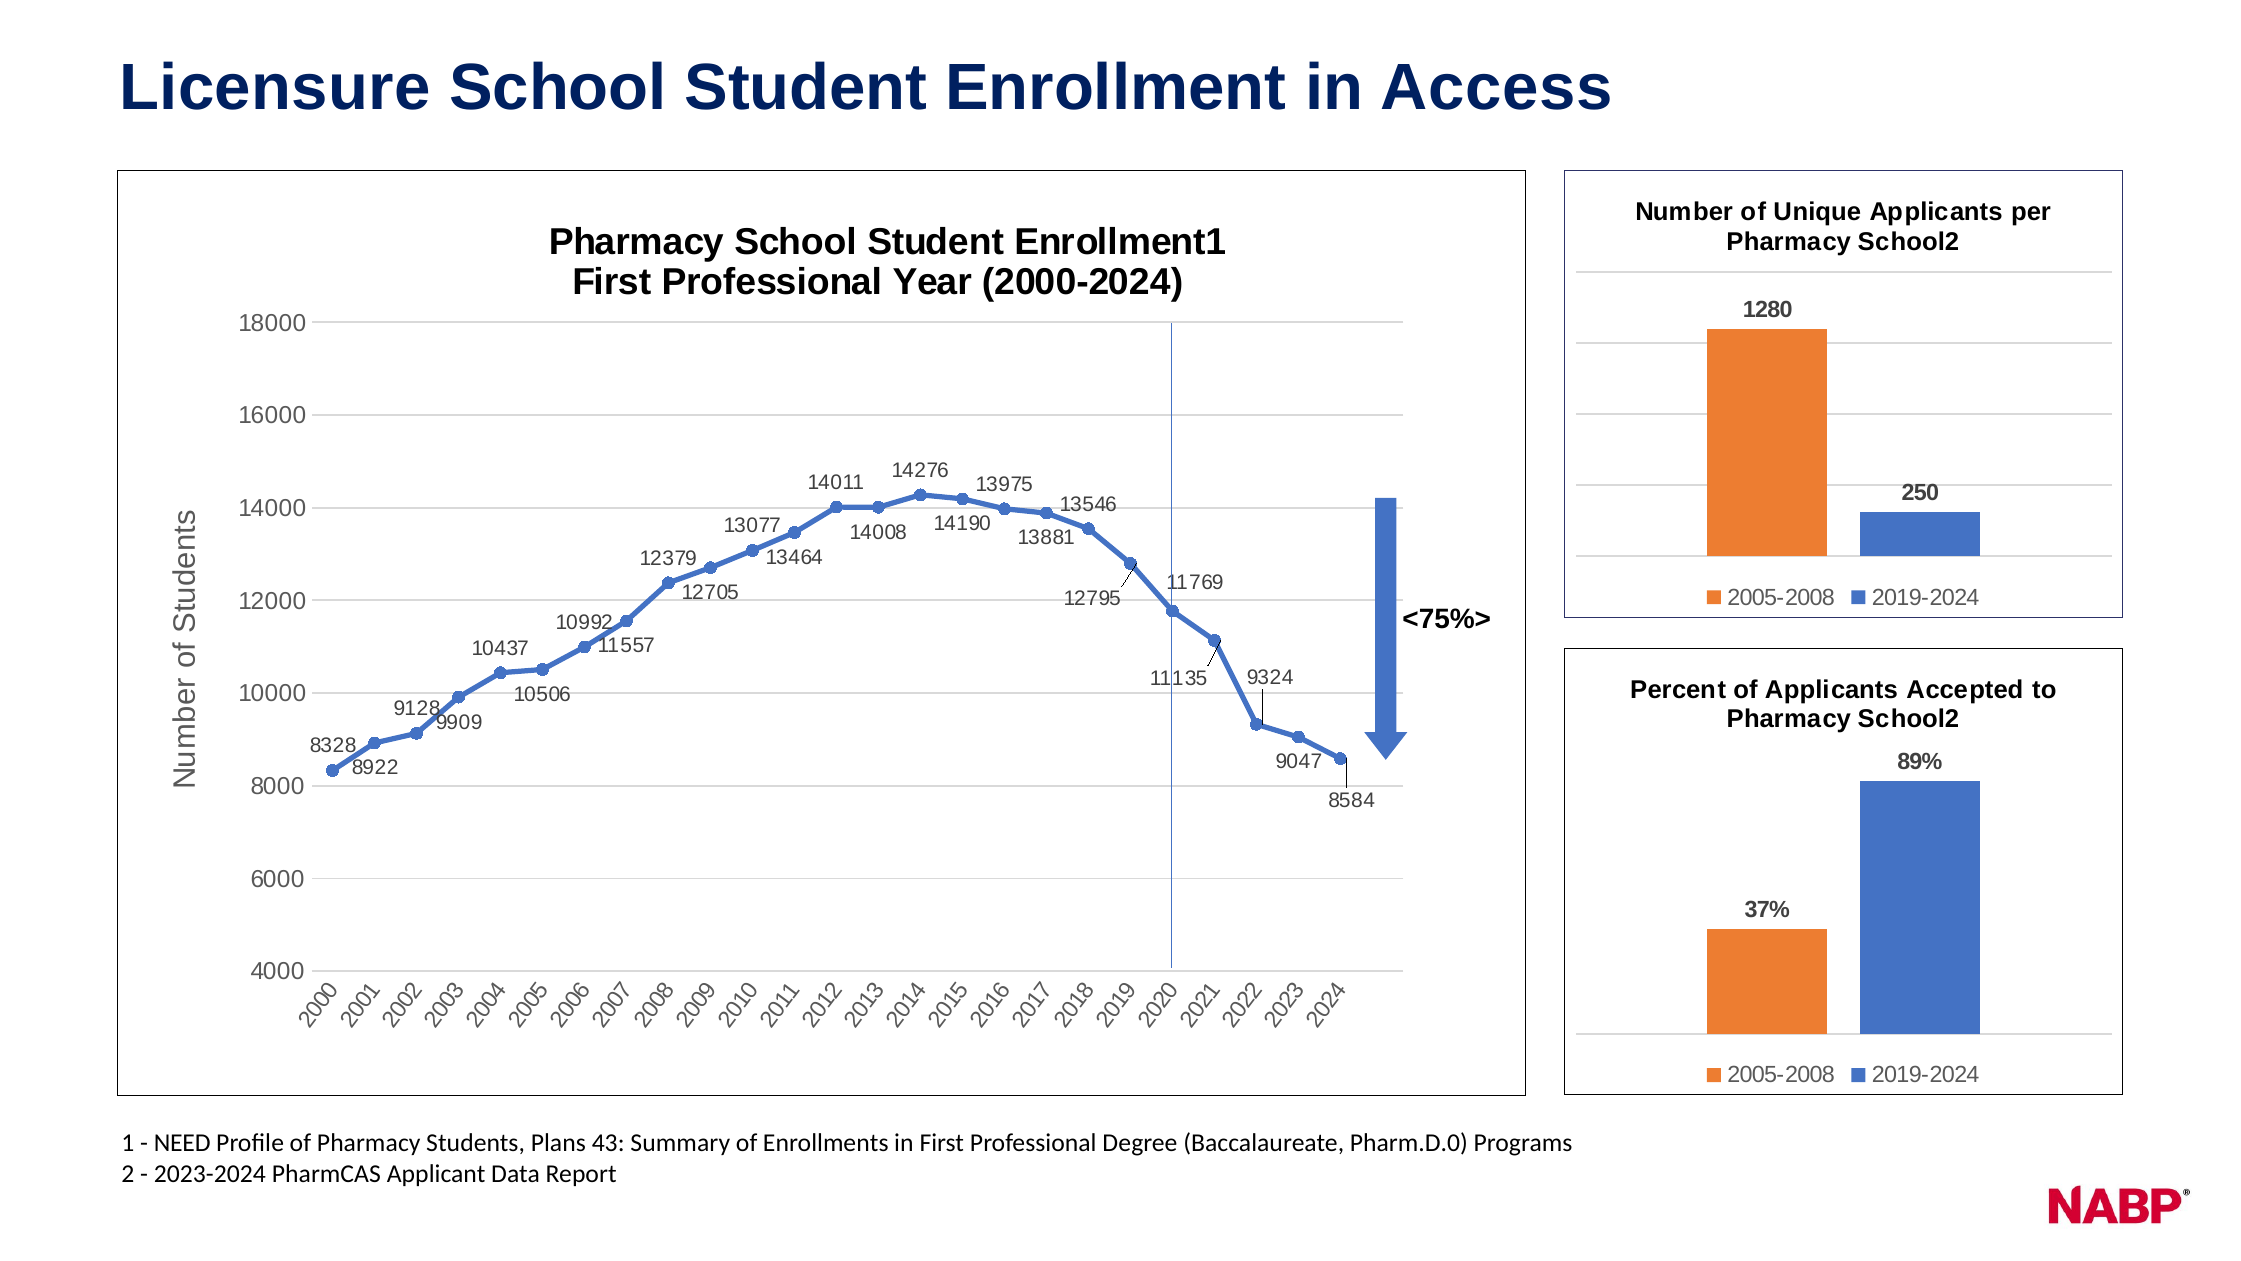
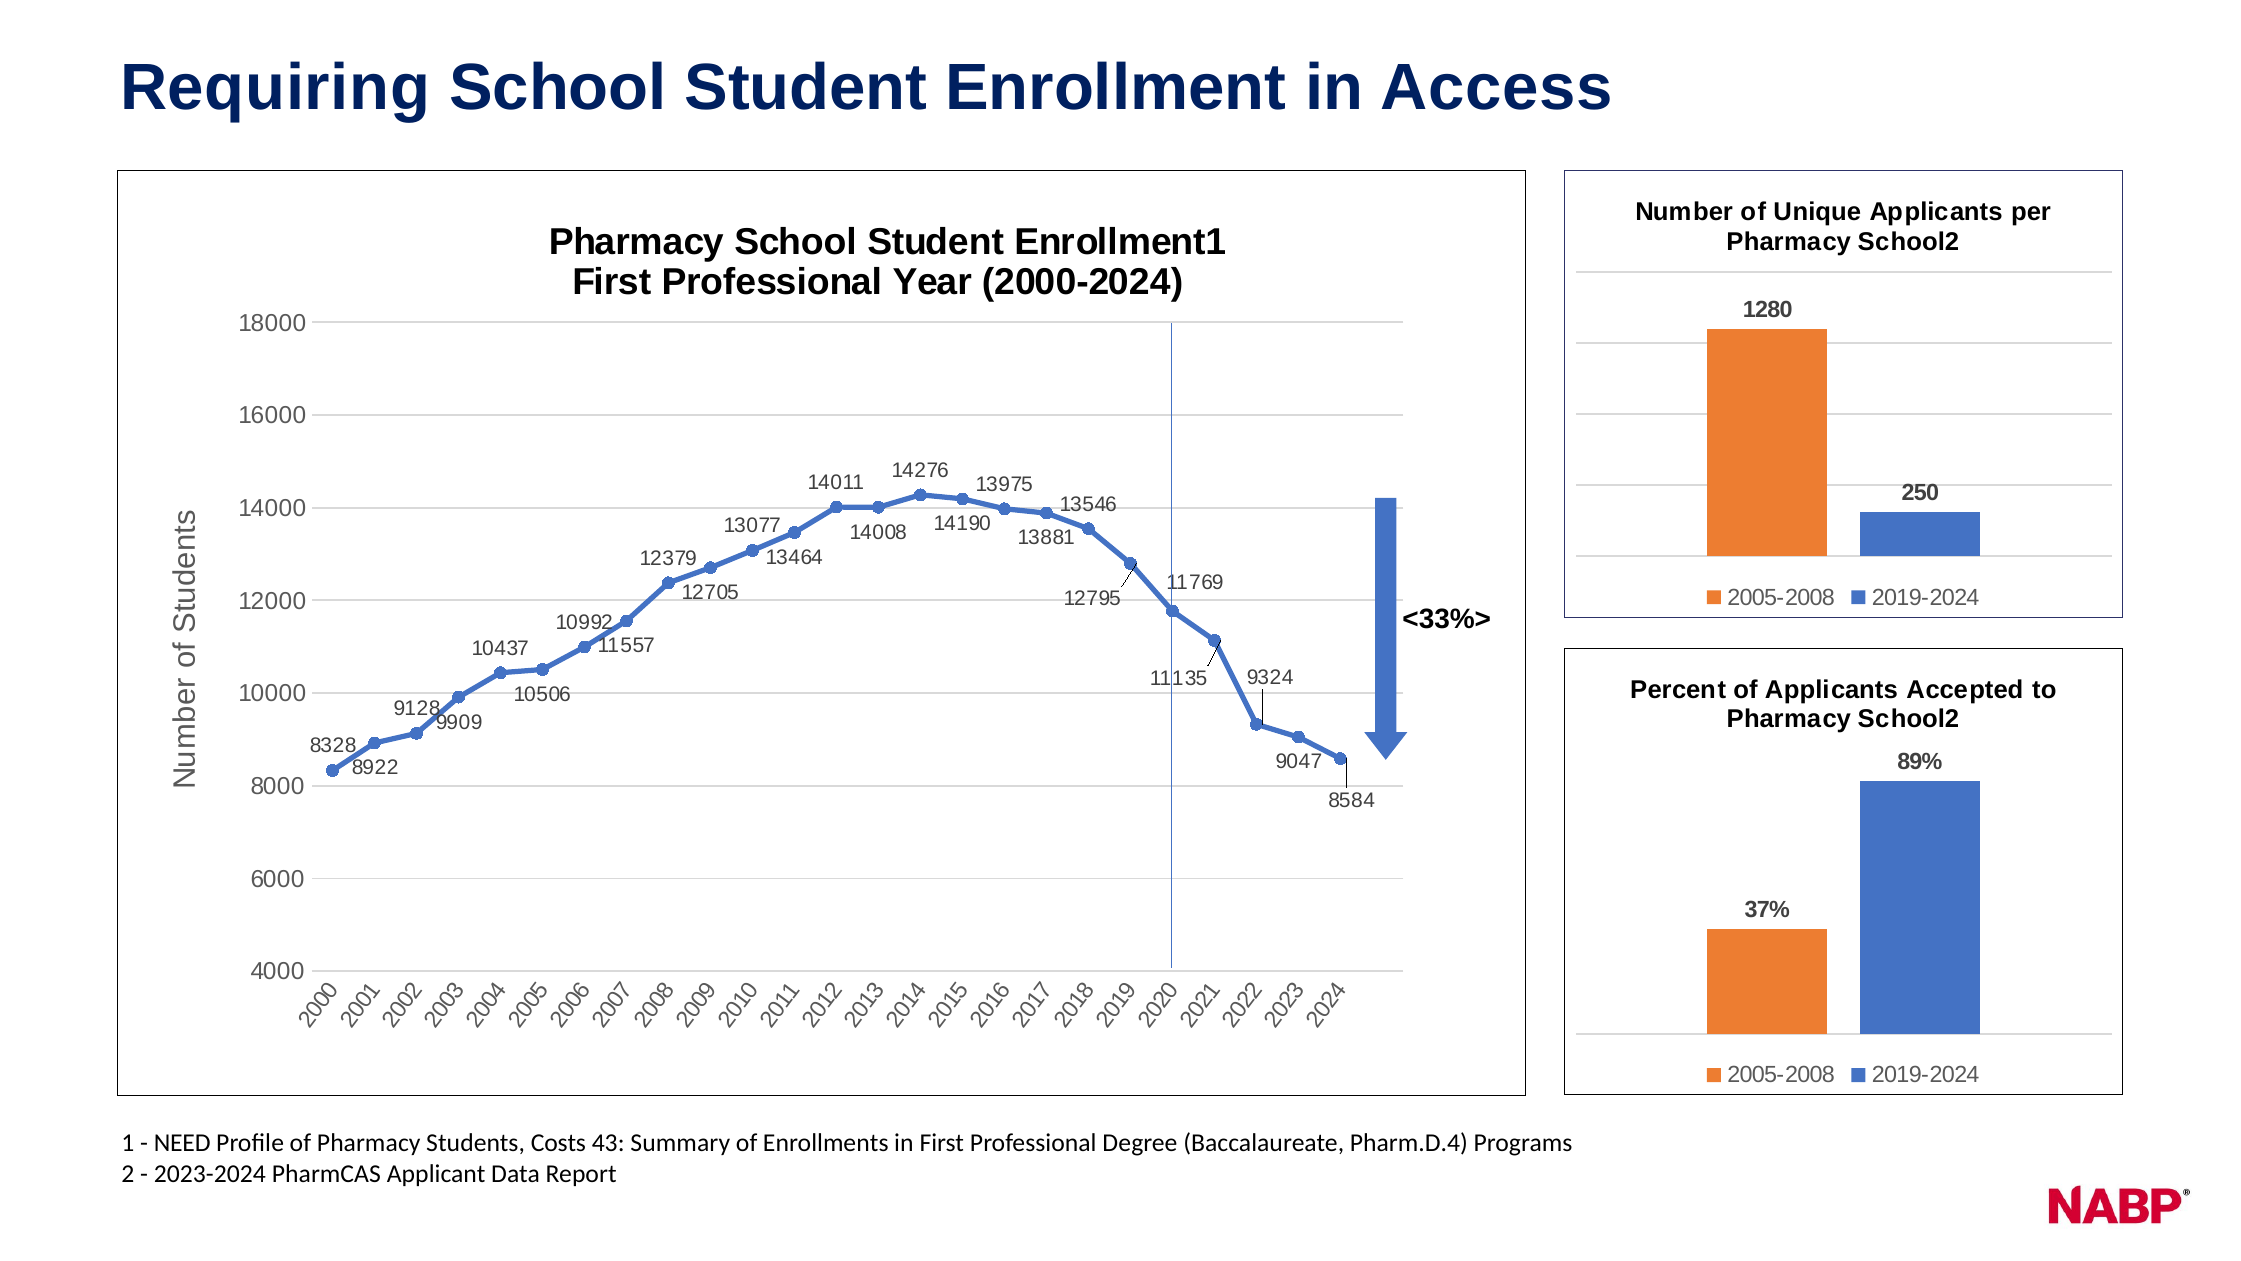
Licensure: Licensure -> Requiring
<75%>: <75%> -> <33%>
Plans: Plans -> Costs
Pharm.D.0: Pharm.D.0 -> Pharm.D.4
